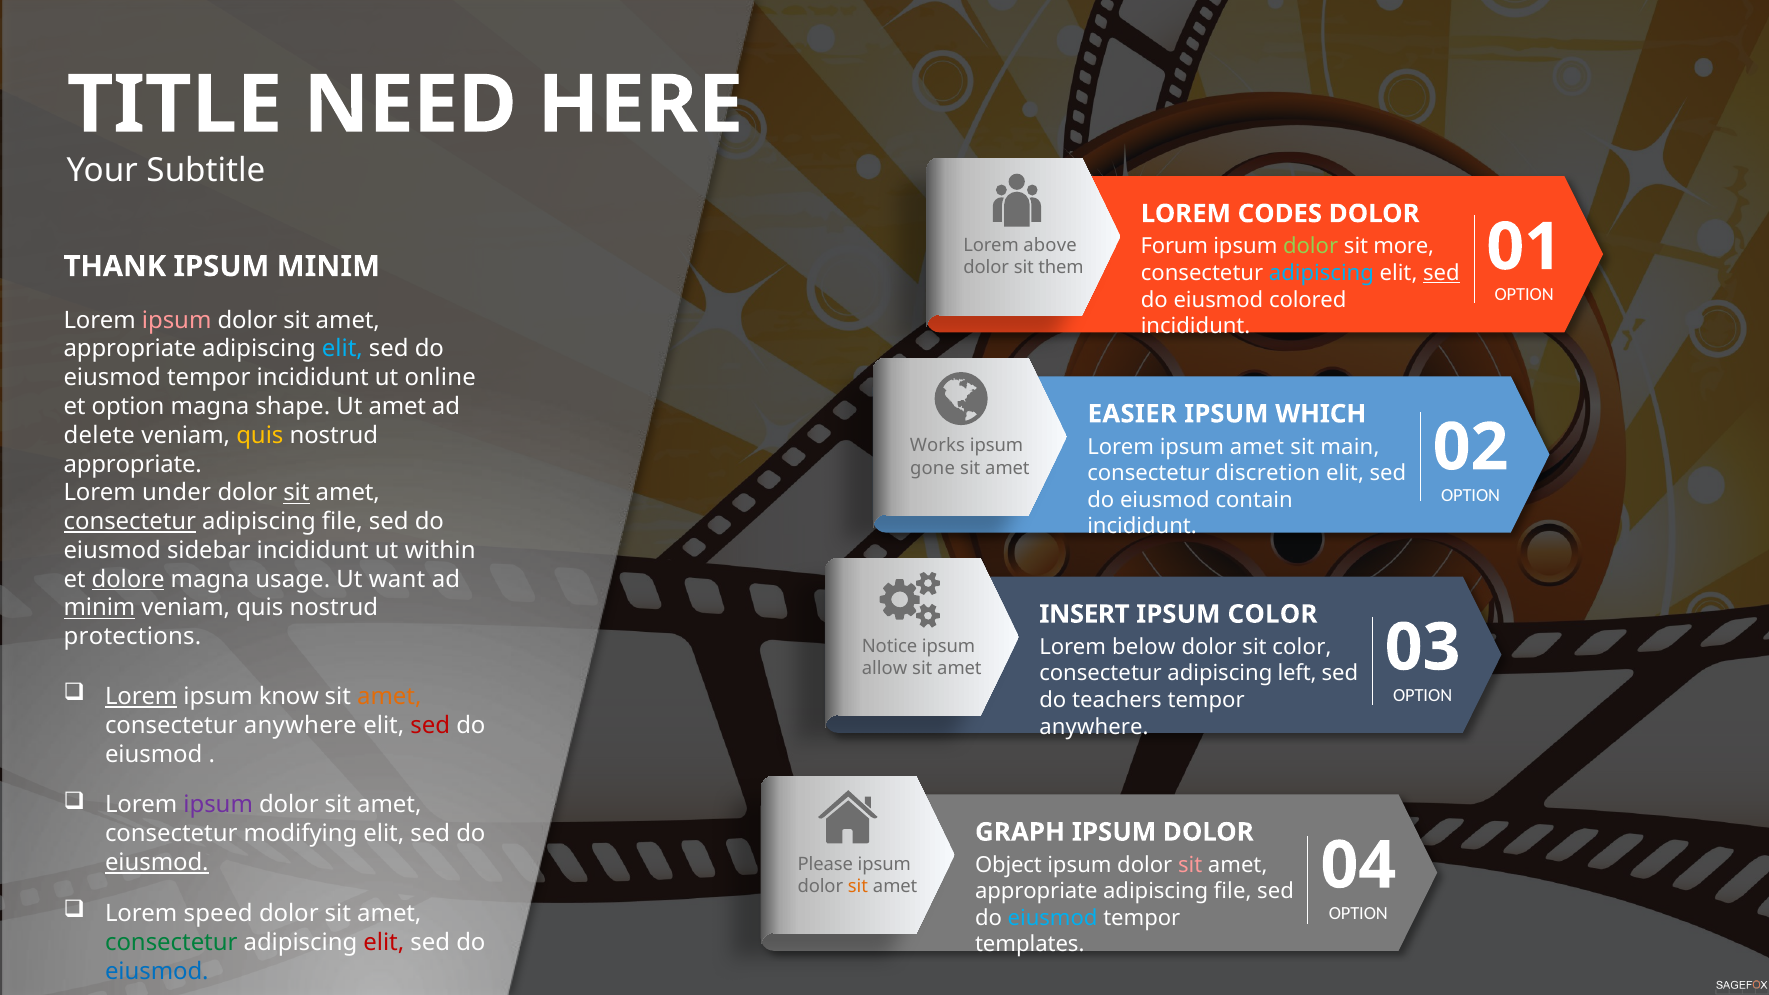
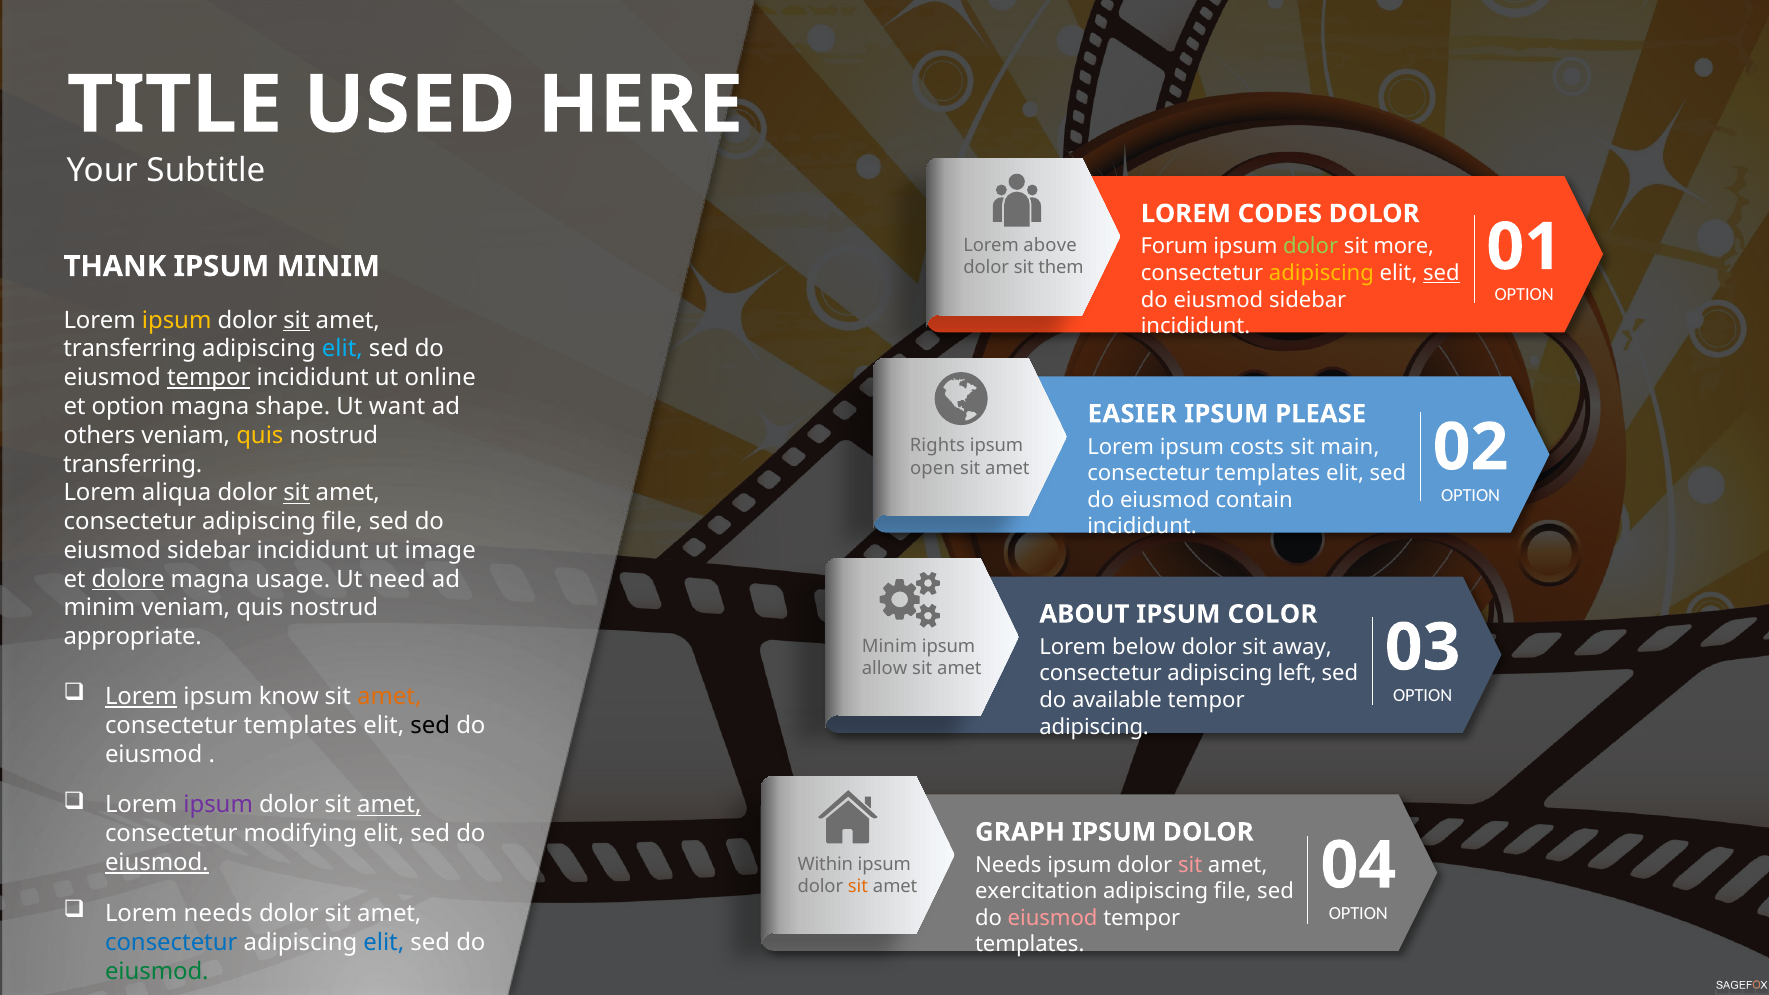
NEED: NEED -> USED
adipiscing at (1321, 273) colour: light blue -> yellow
colored at (1308, 300): colored -> sidebar
ipsum at (177, 320) colour: pink -> yellow
sit at (296, 320) underline: none -> present
appropriate at (130, 349): appropriate -> transferring
tempor at (209, 378) underline: none -> present
Ut amet: amet -> want
WHICH: WHICH -> PLEASE
delete: delete -> others
Works: Works -> Rights
ipsum amet: amet -> costs
appropriate at (133, 464): appropriate -> transferring
gone: gone -> open
discretion at (1268, 473): discretion -> templates
under: under -> aliqua
consectetur at (130, 522) underline: present -> none
within: within -> image
want: want -> need
minim at (99, 608) underline: present -> none
INSERT: INSERT -> ABOUT
protections: protections -> appropriate
Notice at (890, 646): Notice -> Minim
sit color: color -> away
teachers: teachers -> available
anywhere at (300, 725): anywhere -> templates
sed at (430, 725) colour: red -> black
anywhere at (1094, 727): anywhere -> adipiscing
amet at (389, 805) underline: none -> present
Please: Please -> Within
Object at (1008, 865): Object -> Needs
appropriate at (1036, 892): appropriate -> exercitation
Lorem speed: speed -> needs
eiusmod at (1053, 918) colour: light blue -> pink
consectetur at (171, 942) colour: green -> blue
elit at (384, 942) colour: red -> blue
eiusmod at (157, 971) colour: blue -> green
